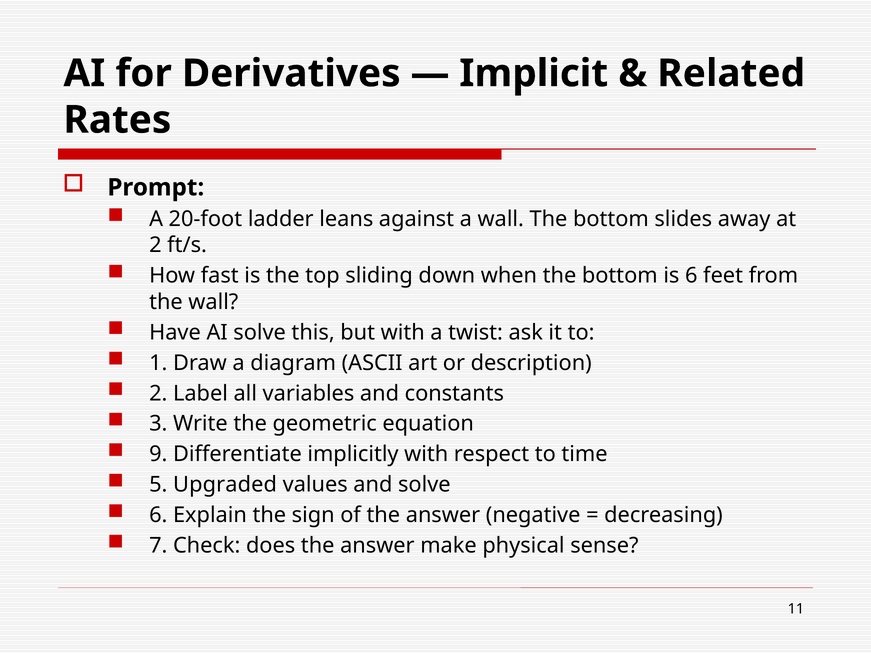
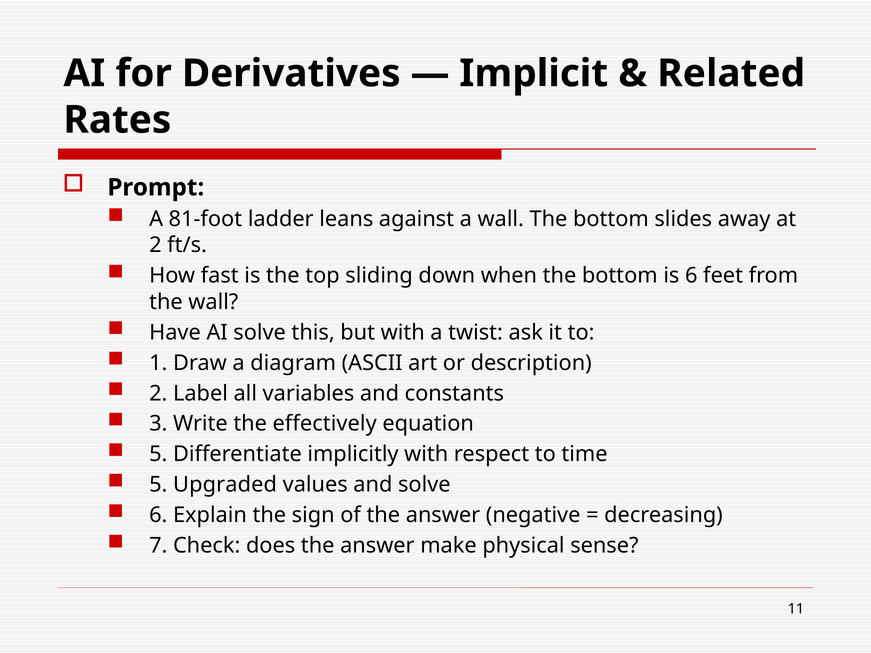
20-foot: 20-foot -> 81-foot
geometric: geometric -> effectively
9 at (158, 454): 9 -> 5
